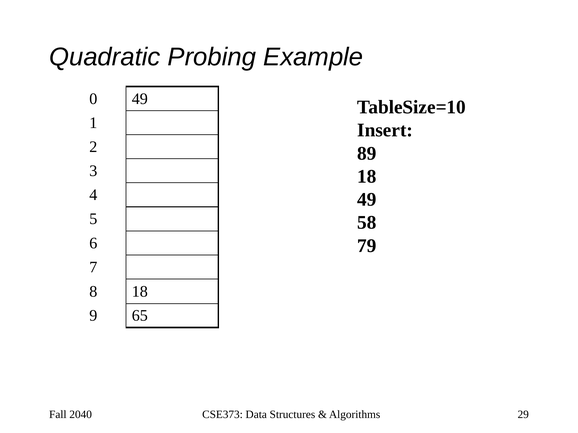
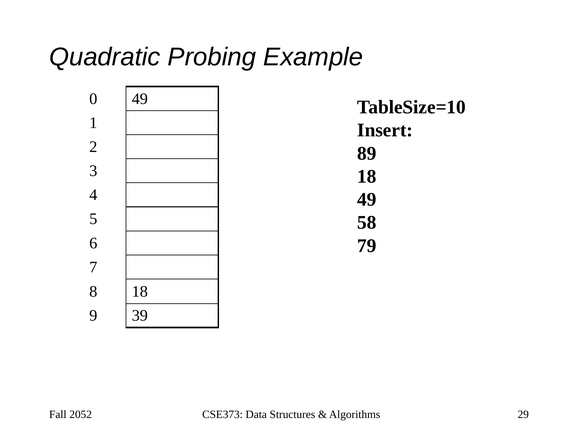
65: 65 -> 39
2040: 2040 -> 2052
